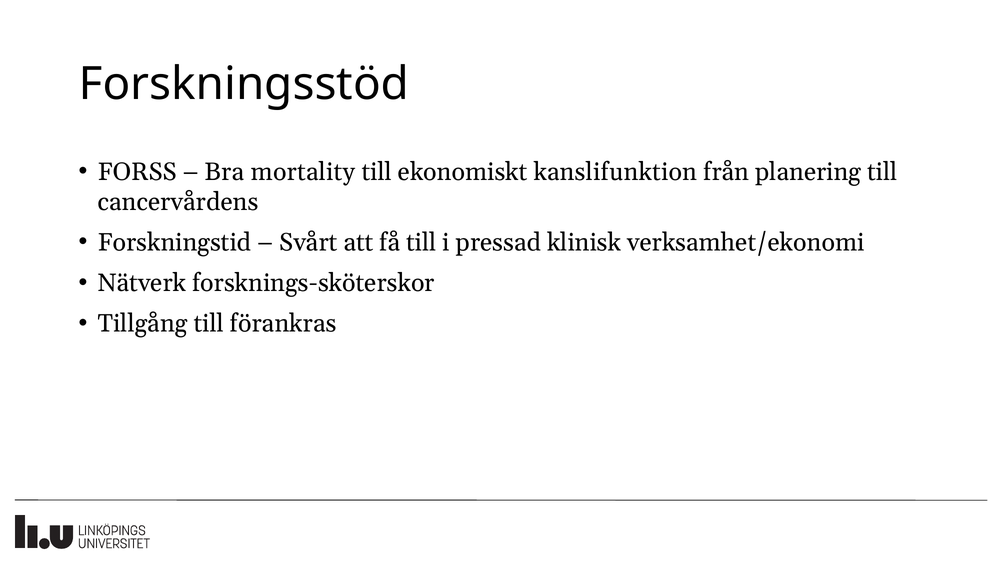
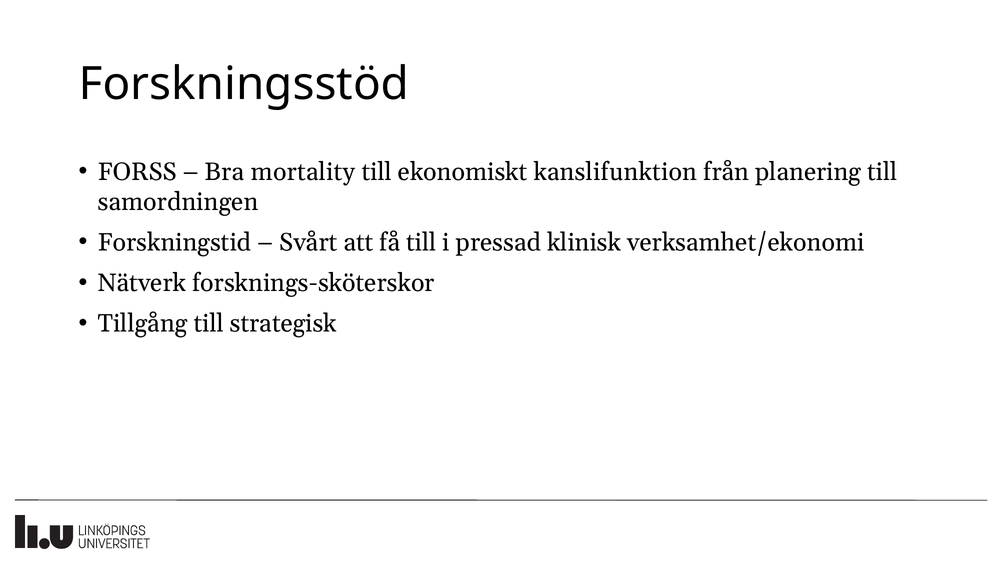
cancervårdens: cancervårdens -> samordningen
förankras: förankras -> strategisk
